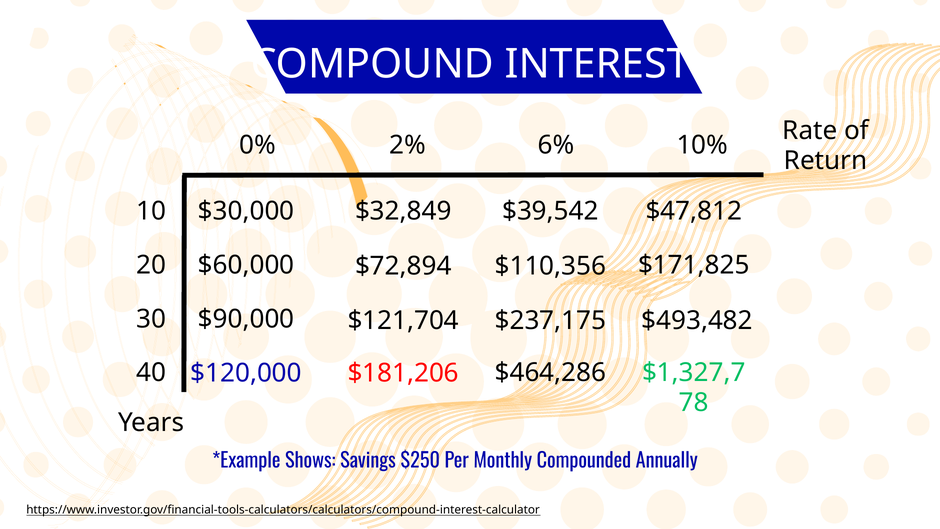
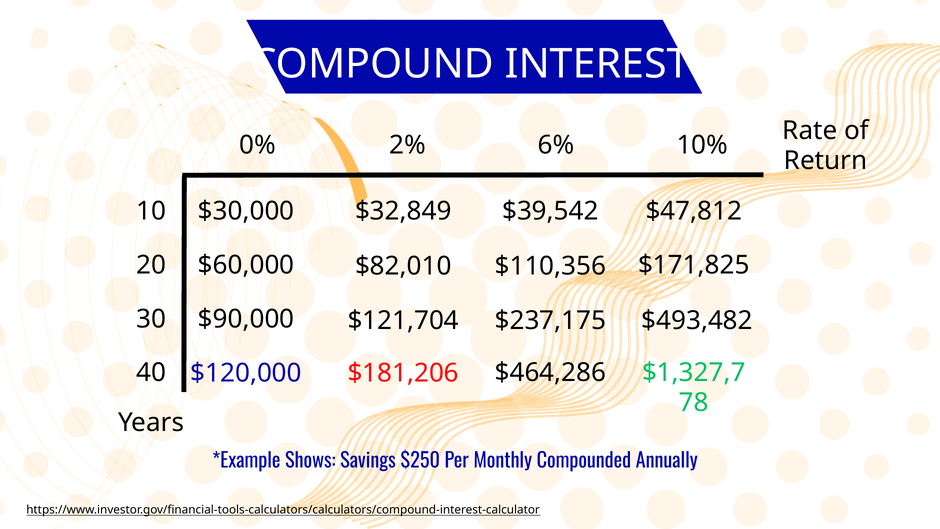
$72,894: $72,894 -> $82,010
